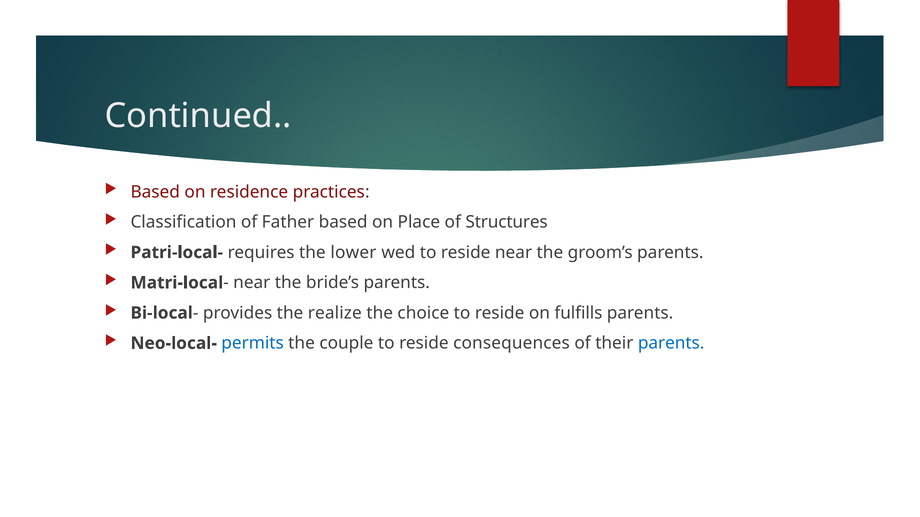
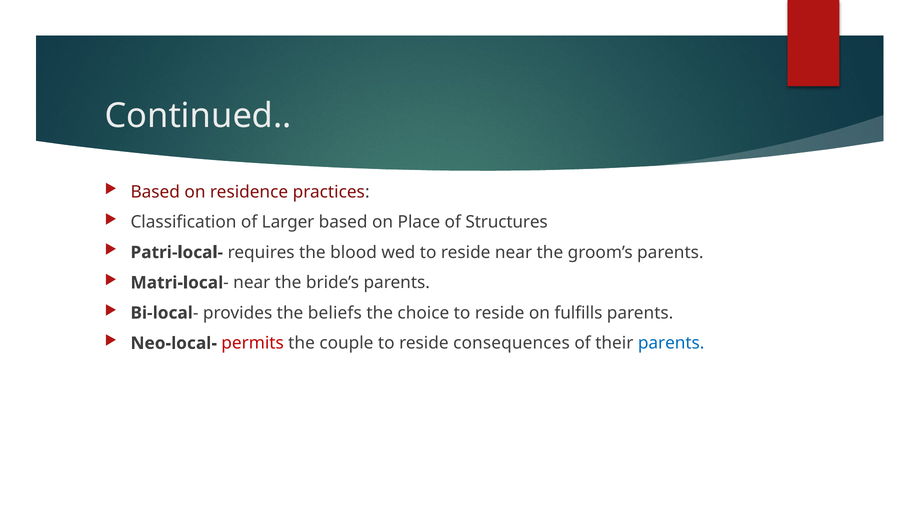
Father: Father -> Larger
lower: lower -> blood
realize: realize -> beliefs
permits colour: blue -> red
